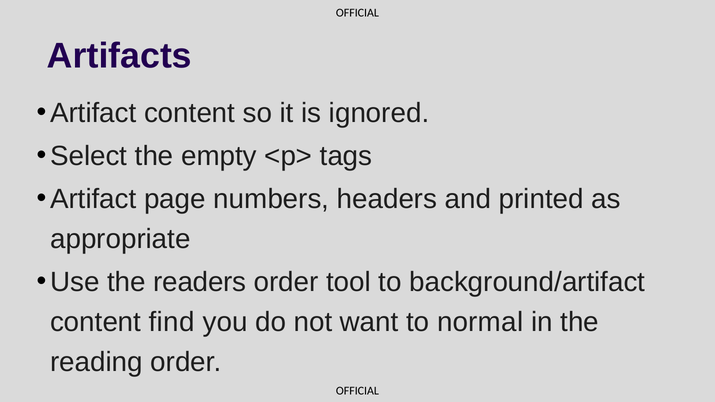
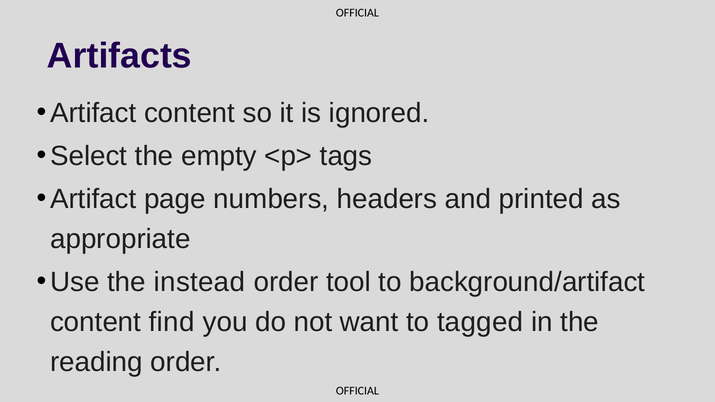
readers: readers -> instead
normal: normal -> tagged
